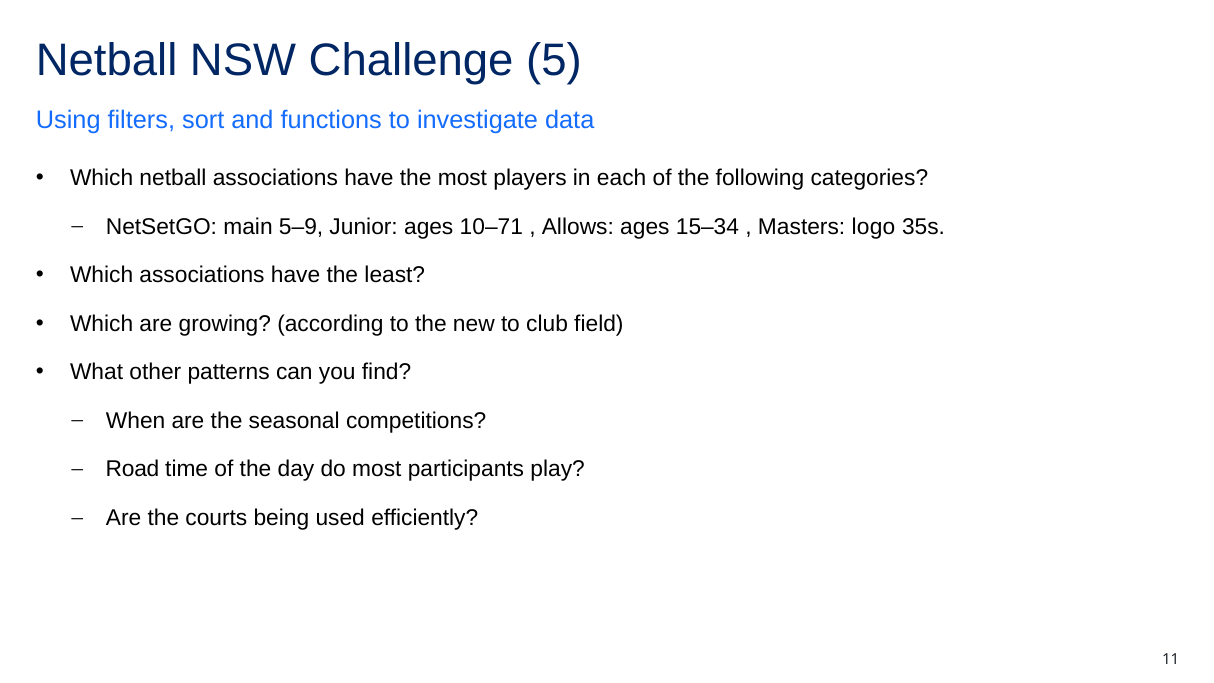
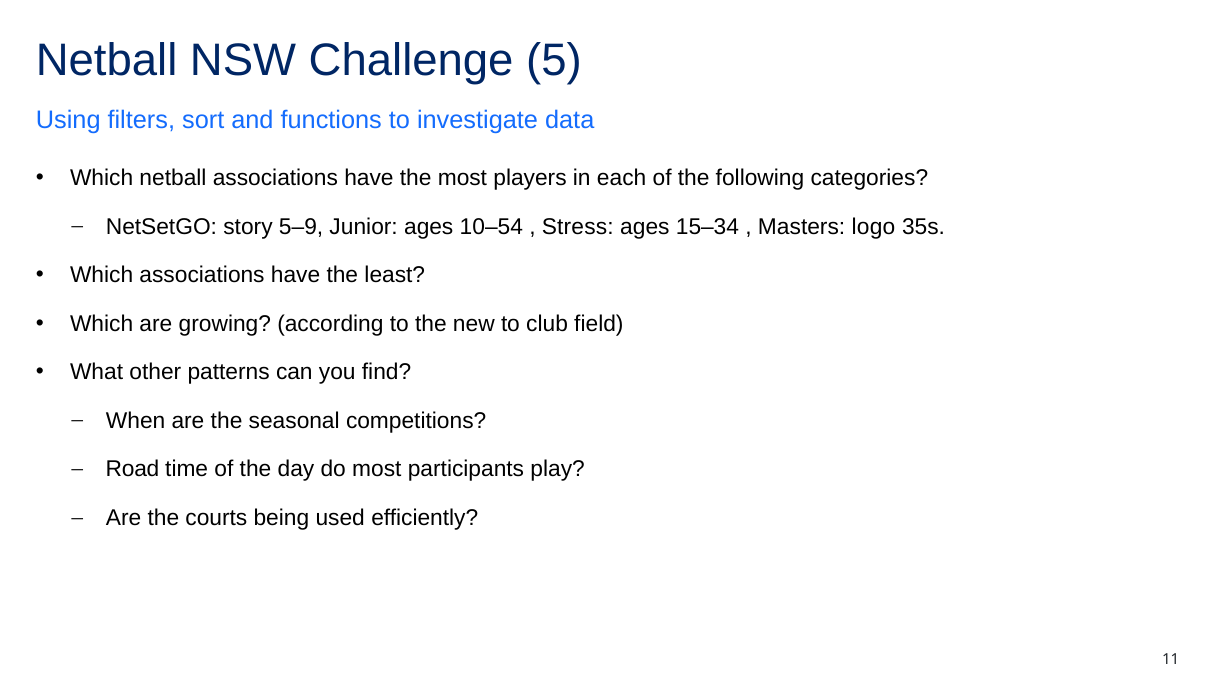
main: main -> story
10–71: 10–71 -> 10–54
Allows: Allows -> Stress
